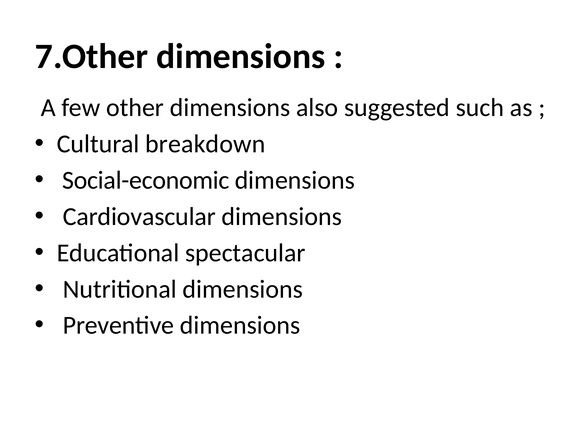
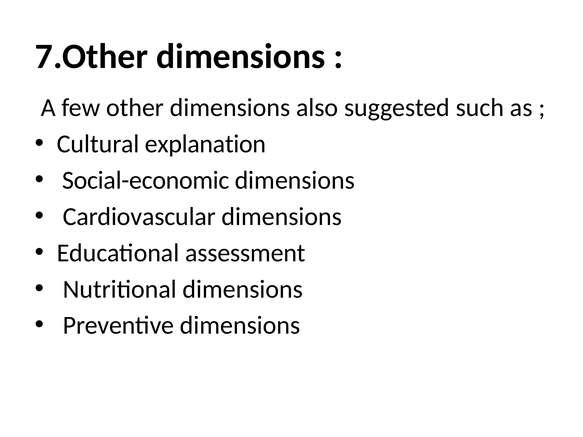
breakdown: breakdown -> explanation
spectacular: spectacular -> assessment
